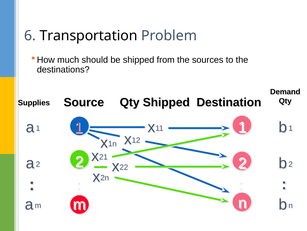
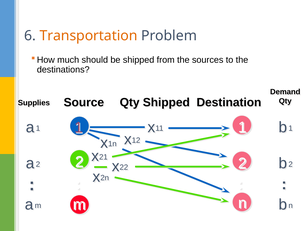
Transportation colour: black -> orange
